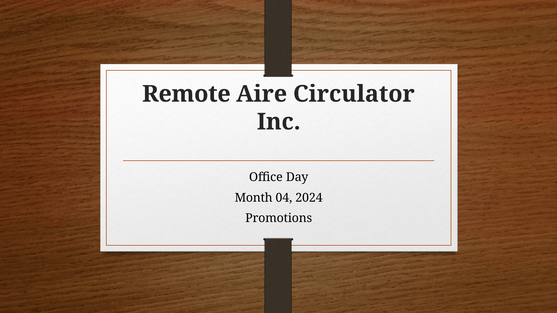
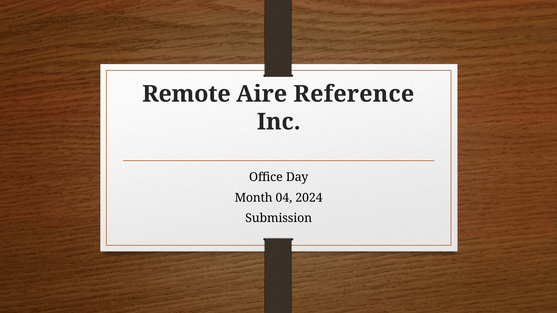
Circulator: Circulator -> Reference
Promotions: Promotions -> Submission
